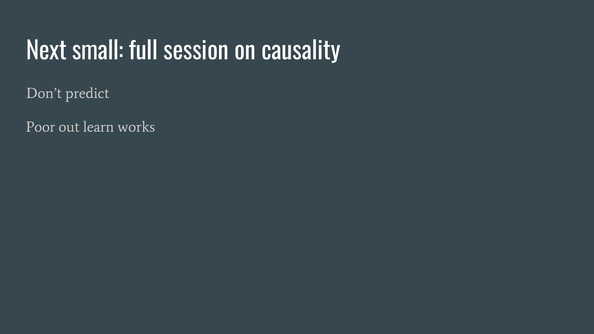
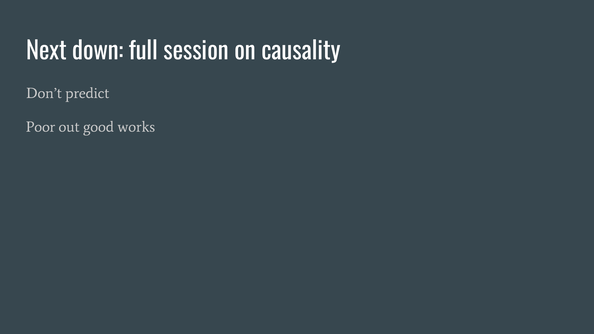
small: small -> down
learn: learn -> good
